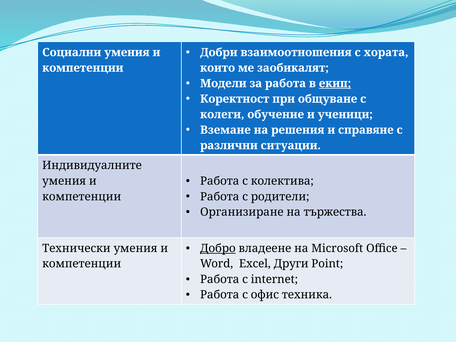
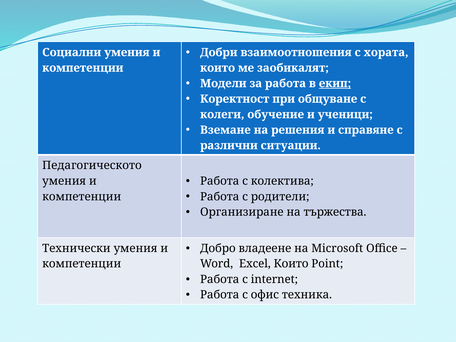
Индивидуалните: Индивидуалните -> Педагогическото
Добро underline: present -> none
Excel Други: Други -> Които
